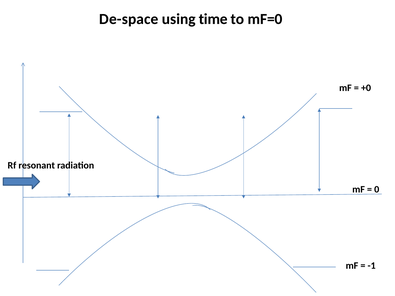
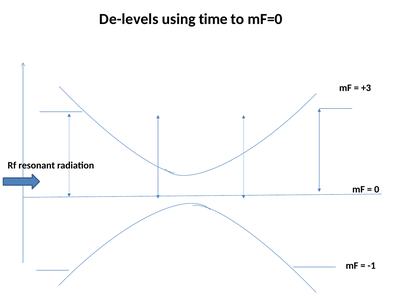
De-space: De-space -> De-levels
+0: +0 -> +3
